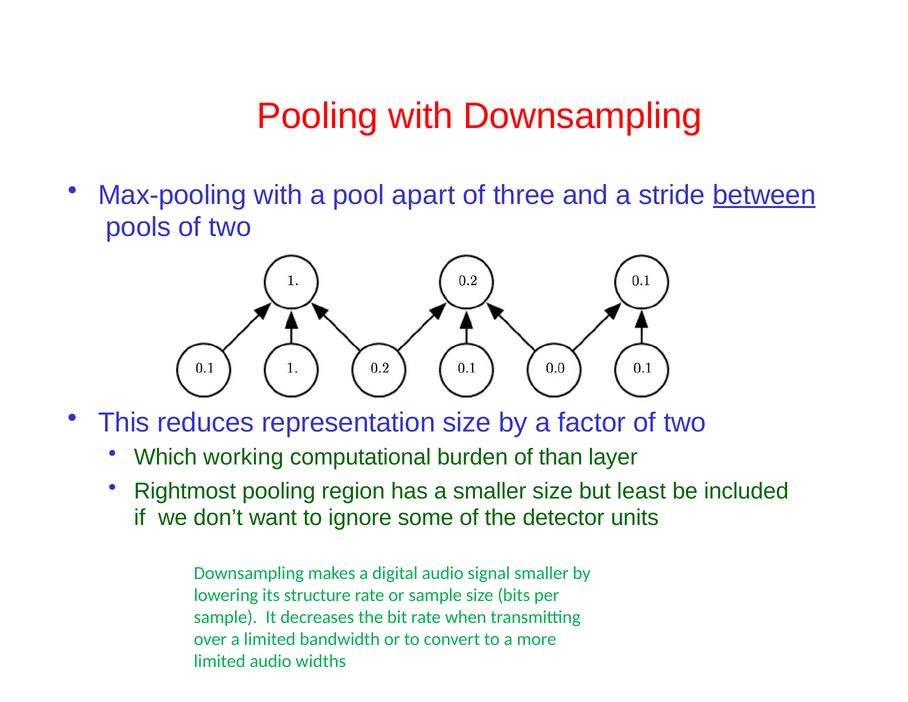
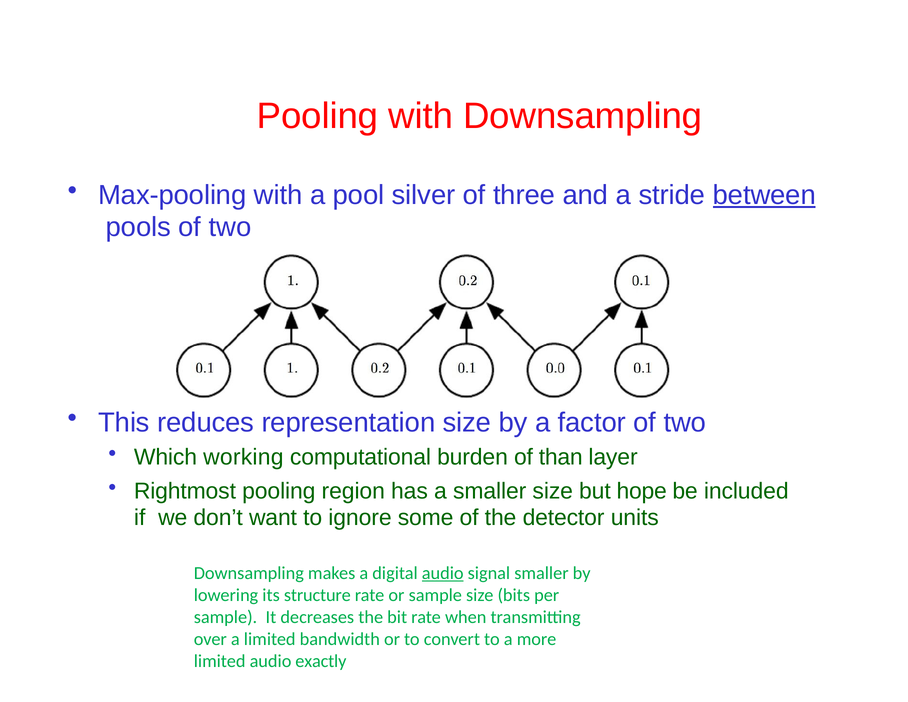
apart: apart -> silver
least: least -> hope
audio at (443, 573) underline: none -> present
widths: widths -> exactly
